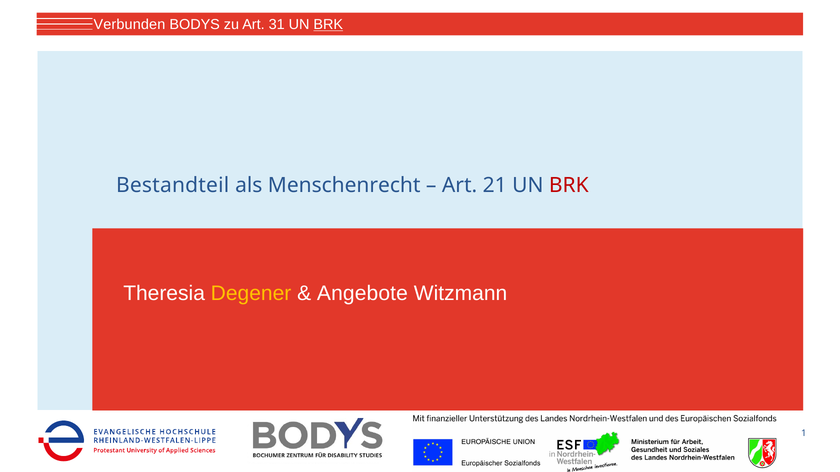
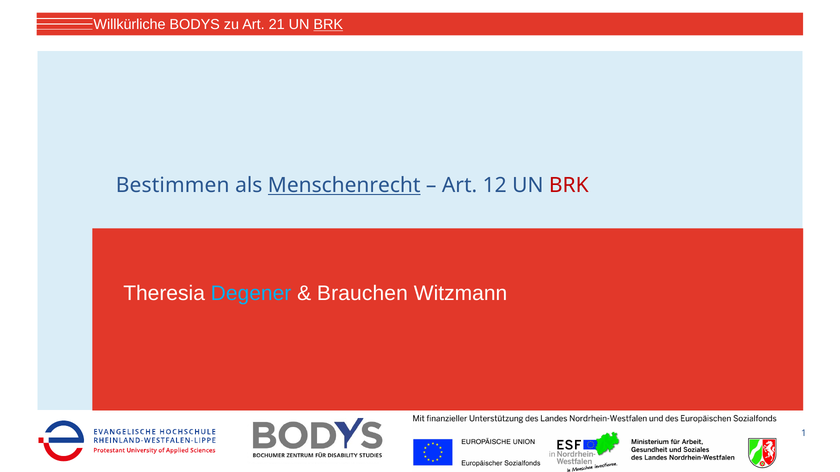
Verbunden: Verbunden -> Willkürliche
31: 31 -> 21
Bestandteil: Bestandteil -> Bestimmen
Menschenrecht underline: none -> present
21: 21 -> 12
Degener colour: yellow -> light blue
Angebote: Angebote -> Brauchen
